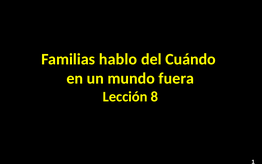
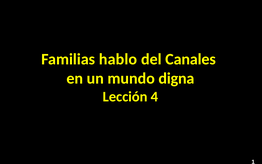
Cuándo: Cuándo -> Canales
fuera: fuera -> digna
8: 8 -> 4
